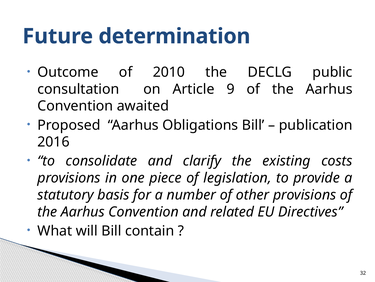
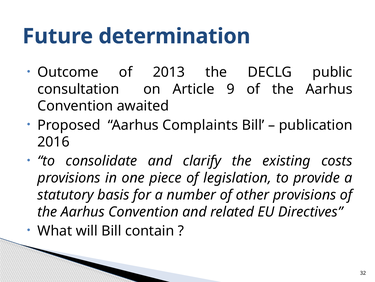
2010: 2010 -> 2013
Obligations: Obligations -> Complaints
